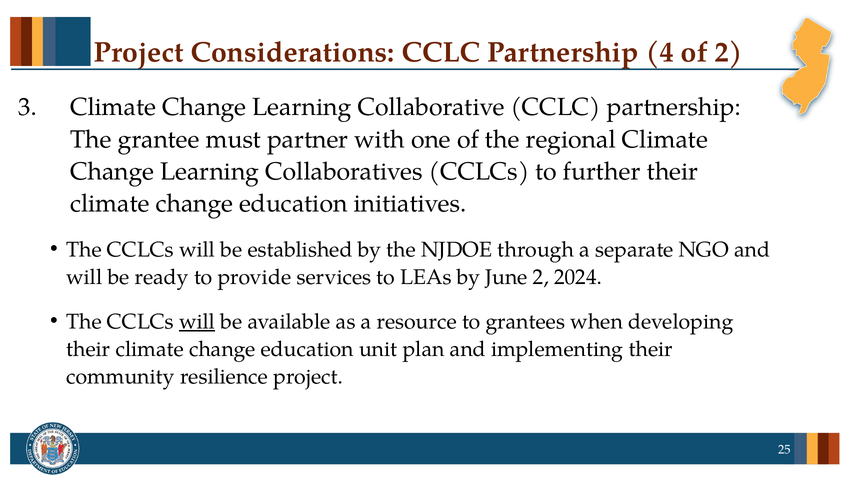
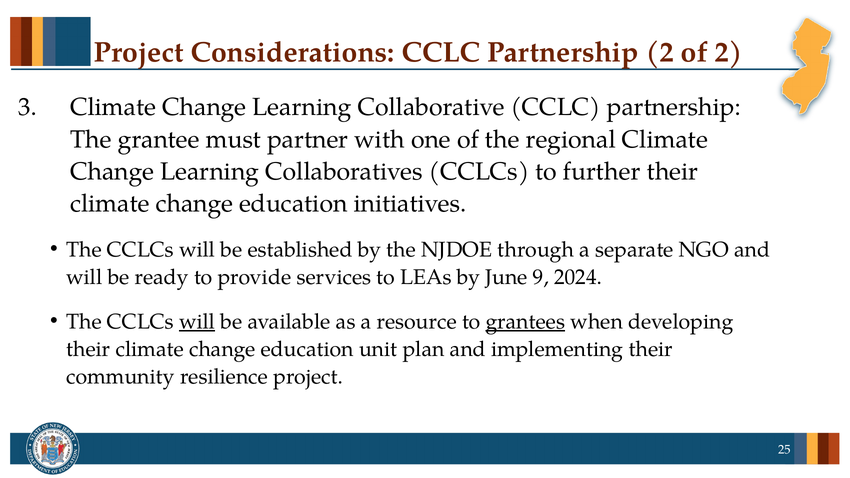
Partnership 4: 4 -> 2
June 2: 2 -> 9
grantees underline: none -> present
